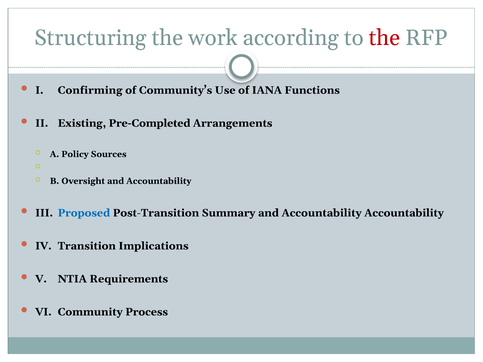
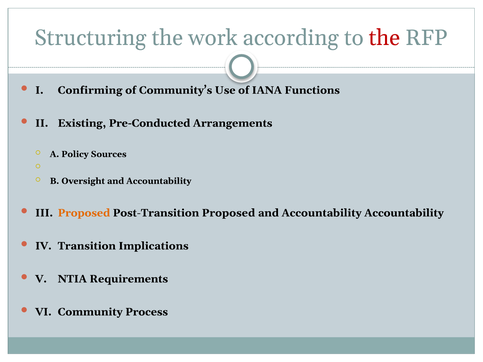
Pre-Completed: Pre-Completed -> Pre-Conducted
Proposed at (84, 213) colour: blue -> orange
Post-Transition Summary: Summary -> Proposed
